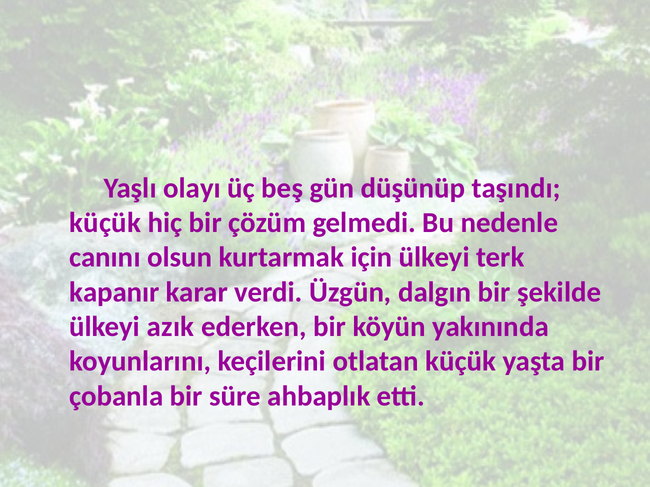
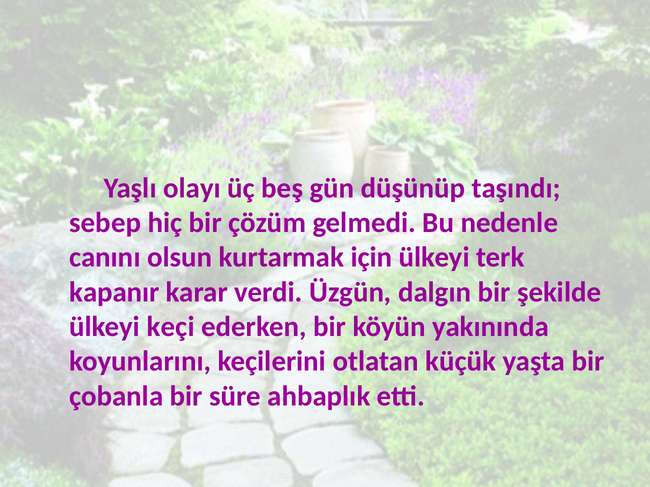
küçük at (105, 223): küçük -> sebep
azık: azık -> keçi
